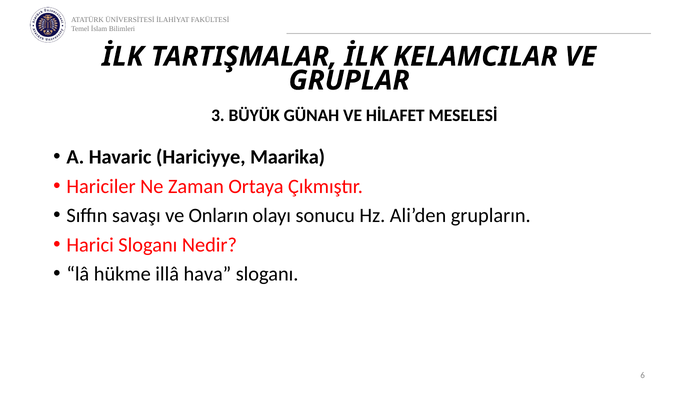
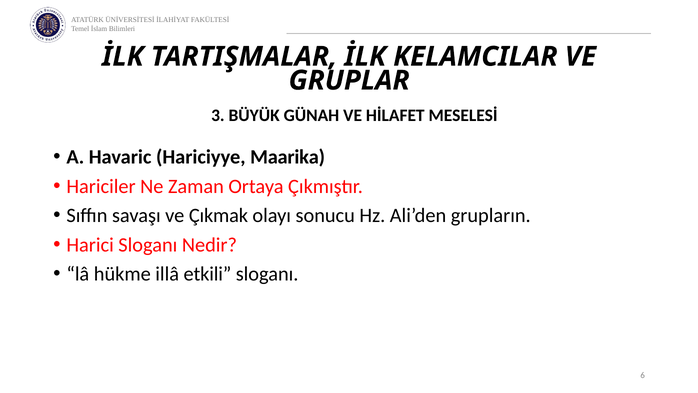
Onların: Onların -> Çıkmak
hava: hava -> etkili
